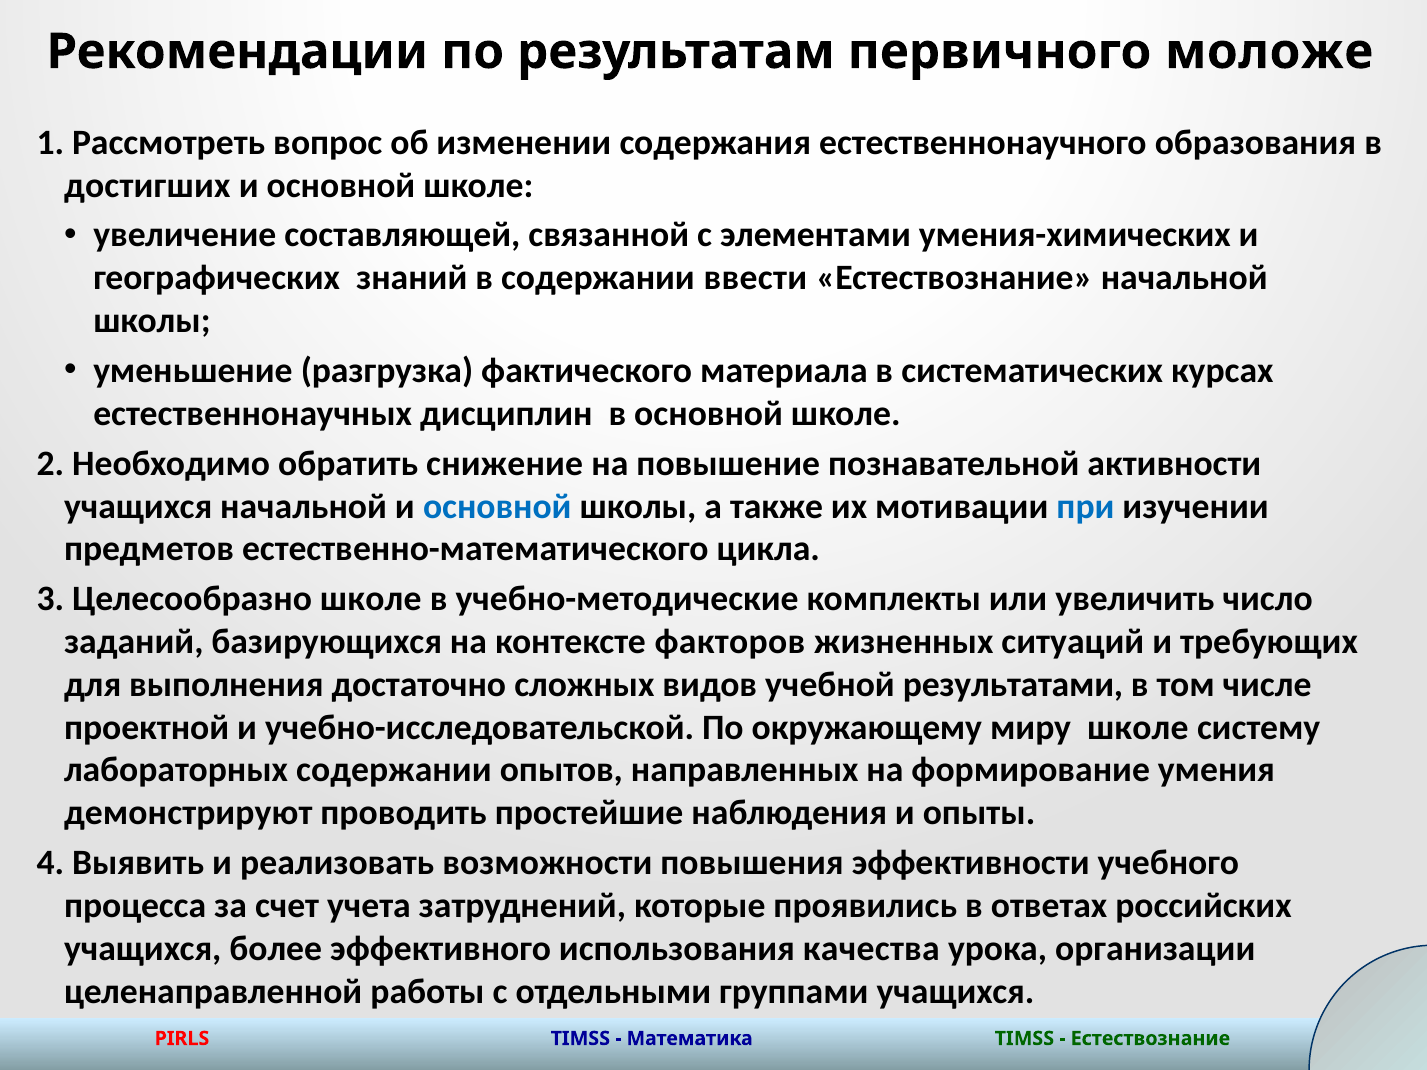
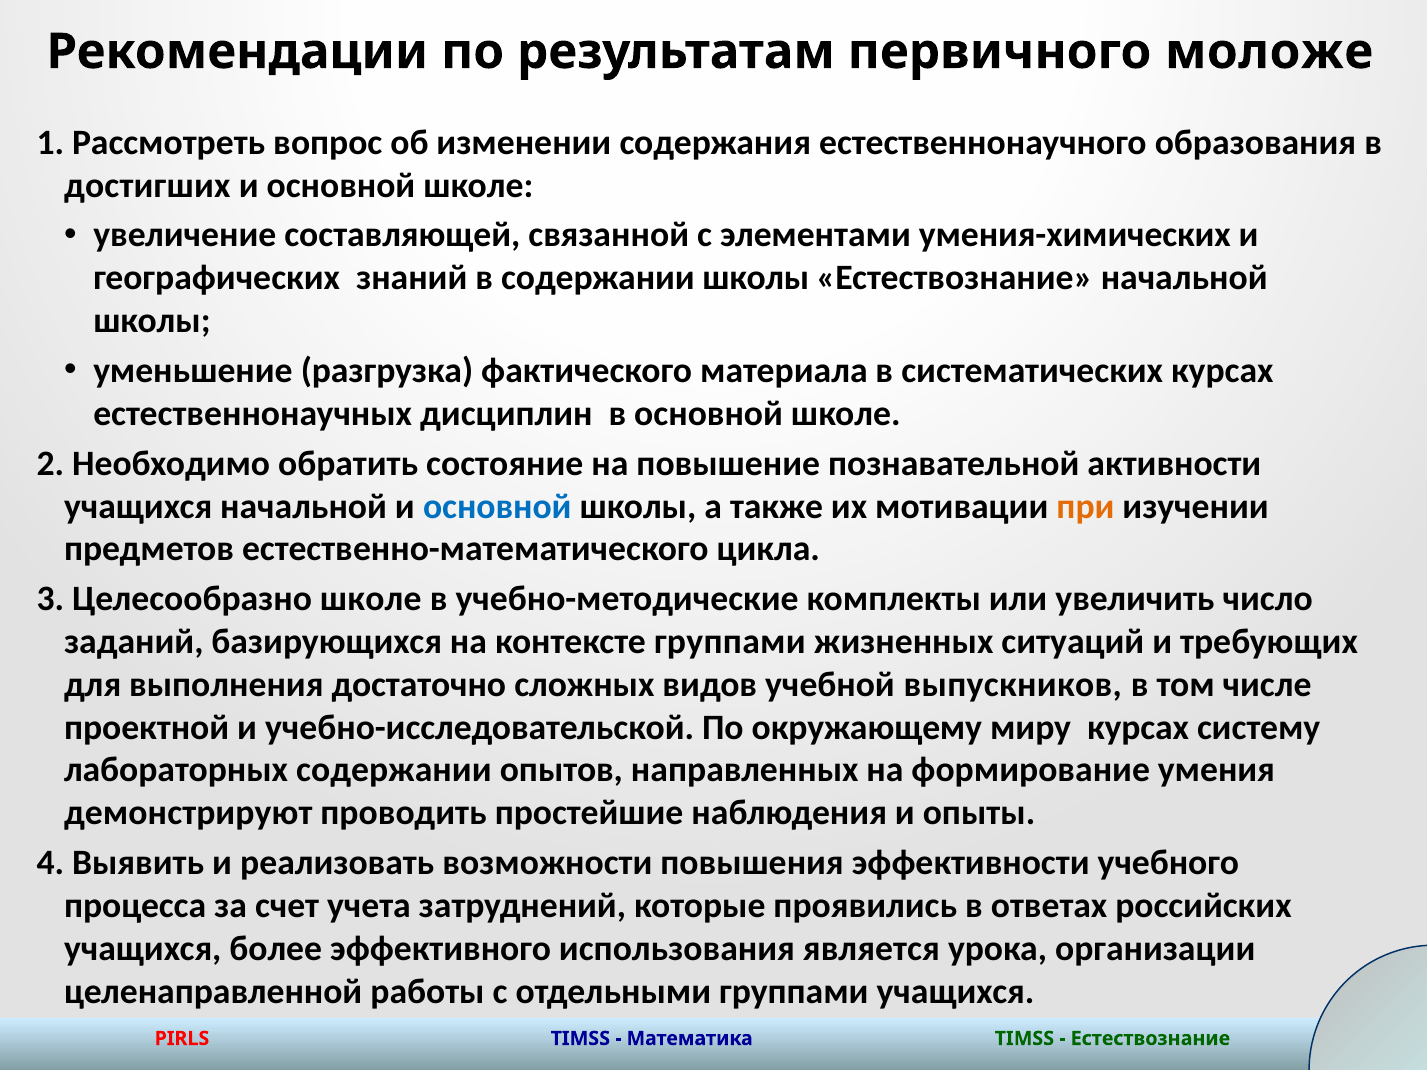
содержании ввести: ввести -> школы
снижение: снижение -> состояние
при colour: blue -> orange
контексте факторов: факторов -> группами
результатами: результатами -> выпускников
миру школе: школе -> курсах
качества: качества -> является
